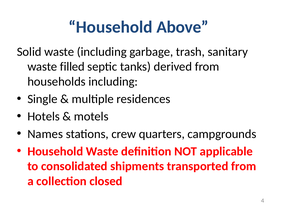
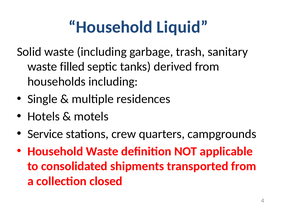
Above: Above -> Liquid
Names: Names -> Service
